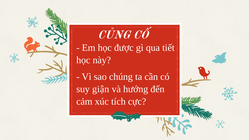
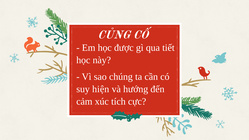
giận: giận -> hiện
